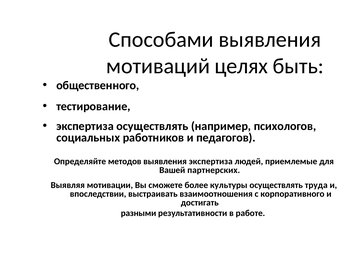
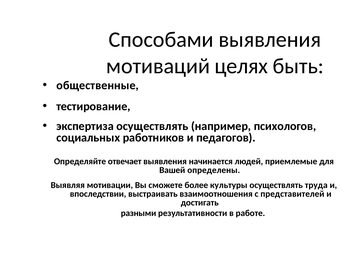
общественного: общественного -> общественные
методов: методов -> отвечает
выявления экспертиза: экспертиза -> начинается
партнерских: партнерских -> определены
корпоративного: корпоративного -> представителей
